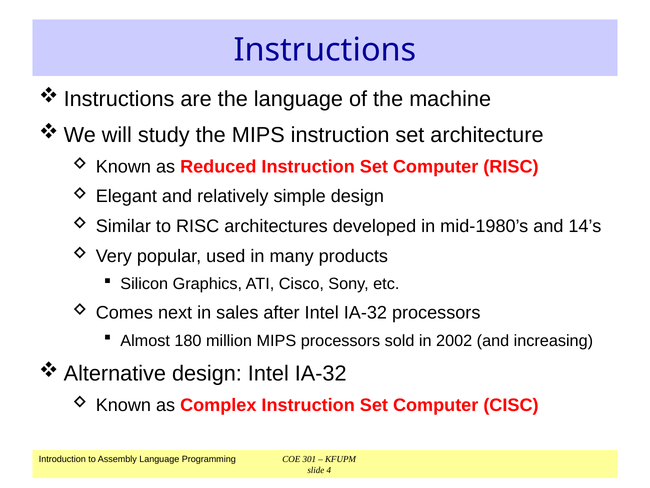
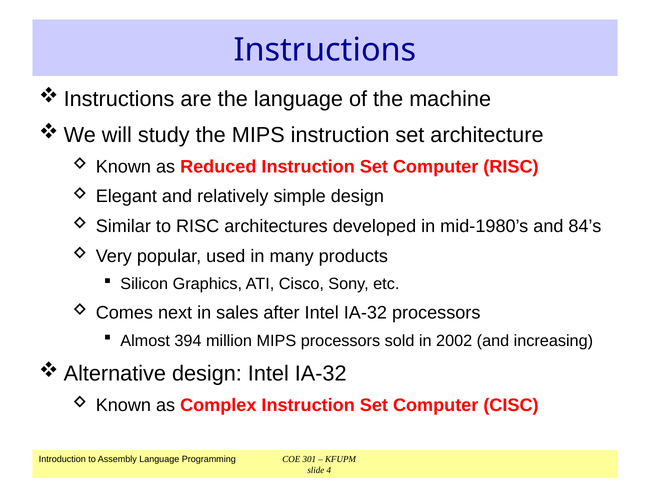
14’s: 14’s -> 84’s
180: 180 -> 394
